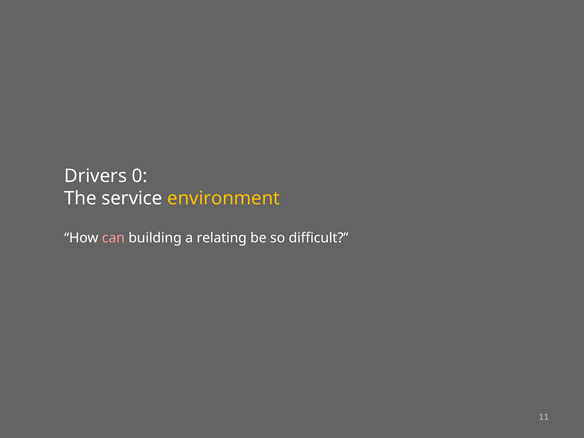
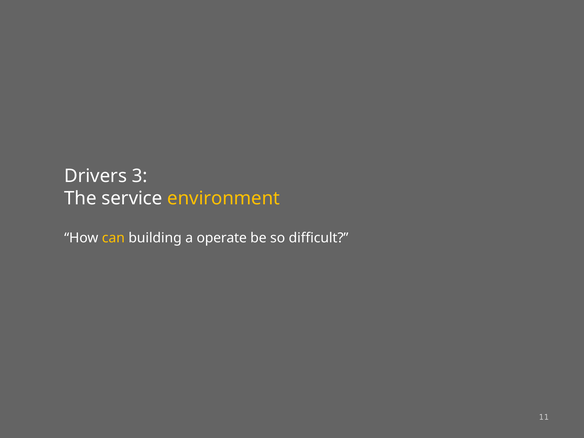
0: 0 -> 3
can colour: pink -> yellow
relating: relating -> operate
